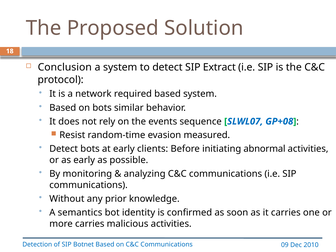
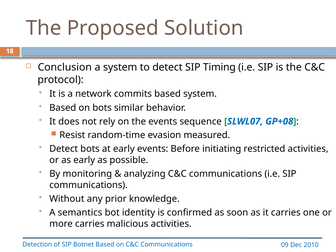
Extract: Extract -> Timing
required: required -> commits
early clients: clients -> events
abnormal: abnormal -> restricted
